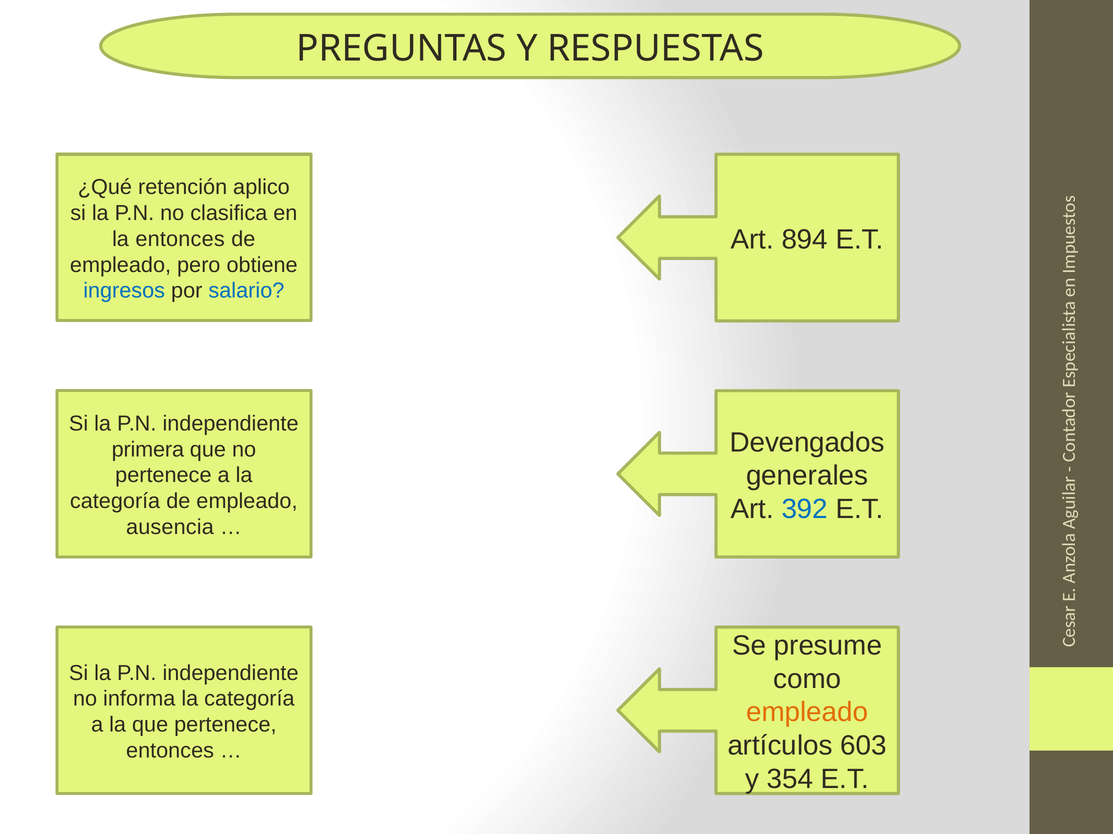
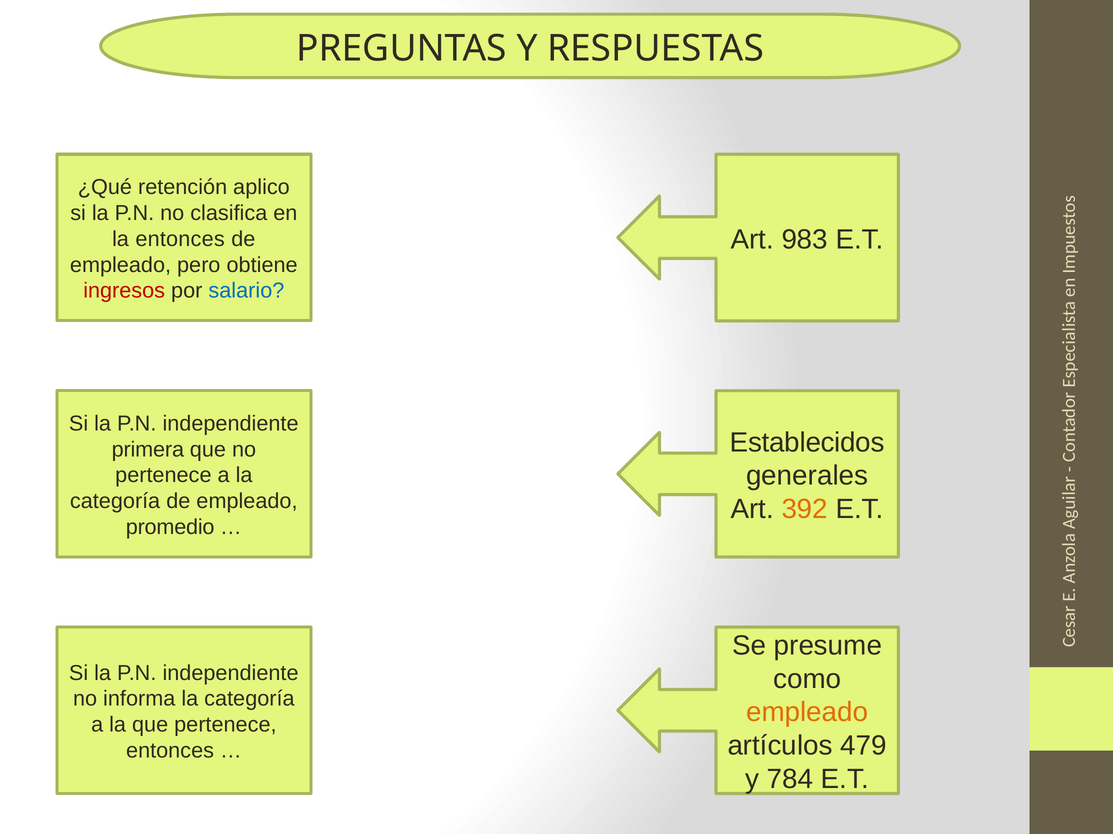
894: 894 -> 983
ingresos colour: blue -> red
Devengados: Devengados -> Establecidos
392 colour: blue -> orange
ausencia: ausencia -> promedio
603: 603 -> 479
354: 354 -> 784
